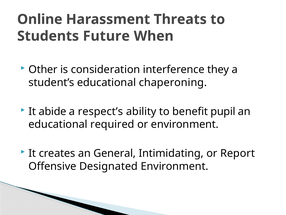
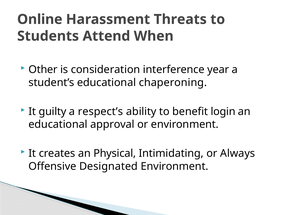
Future: Future -> Attend
they: they -> year
abide: abide -> guilty
pupil: pupil -> login
required: required -> approval
General: General -> Physical
Report: Report -> Always
